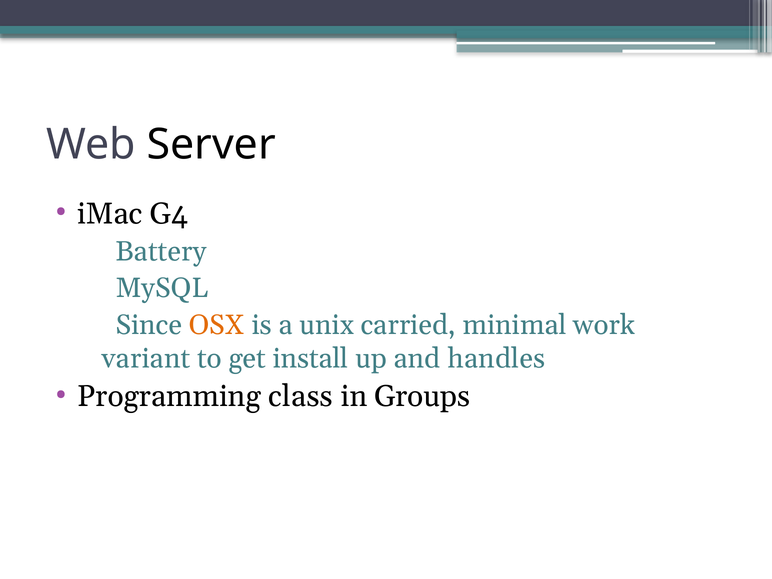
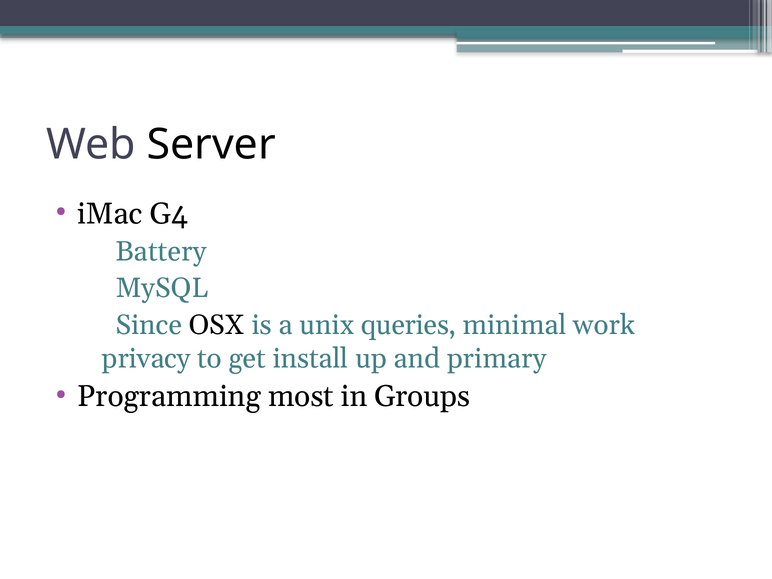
OSX colour: orange -> black
carried: carried -> queries
variant: variant -> privacy
handles: handles -> primary
class: class -> most
